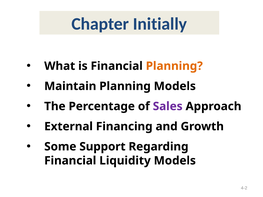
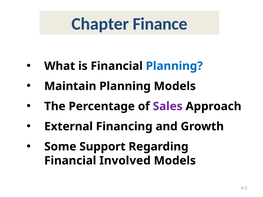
Initially: Initially -> Finance
Planning at (174, 66) colour: orange -> blue
Liquidity: Liquidity -> Involved
